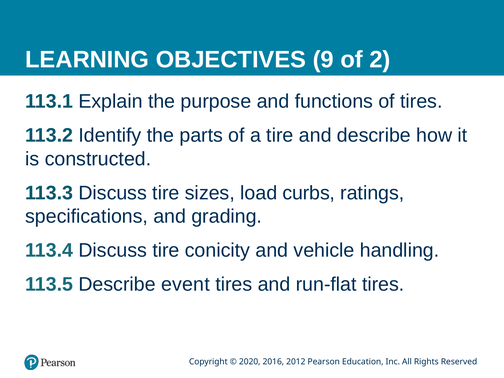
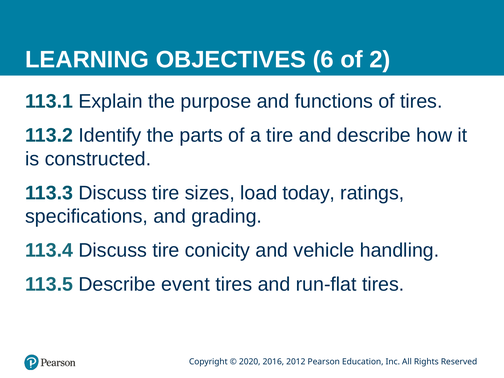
9: 9 -> 6
curbs: curbs -> today
